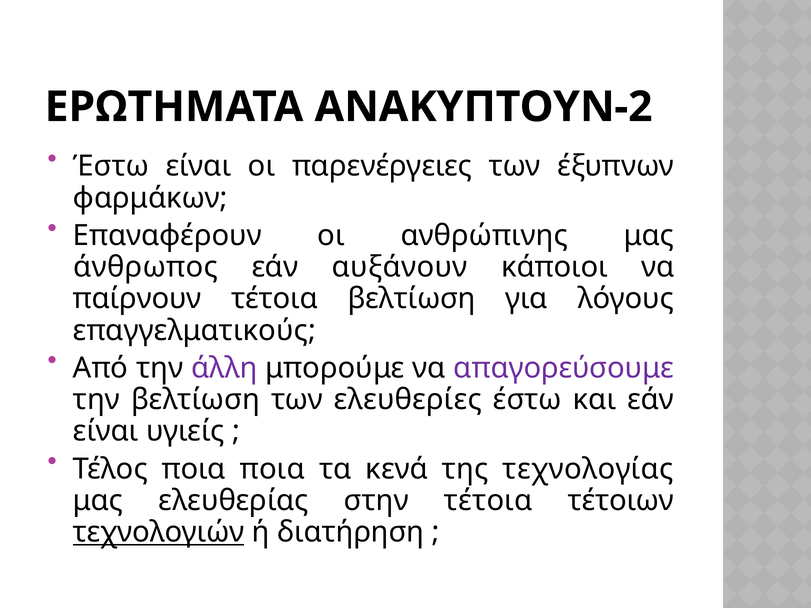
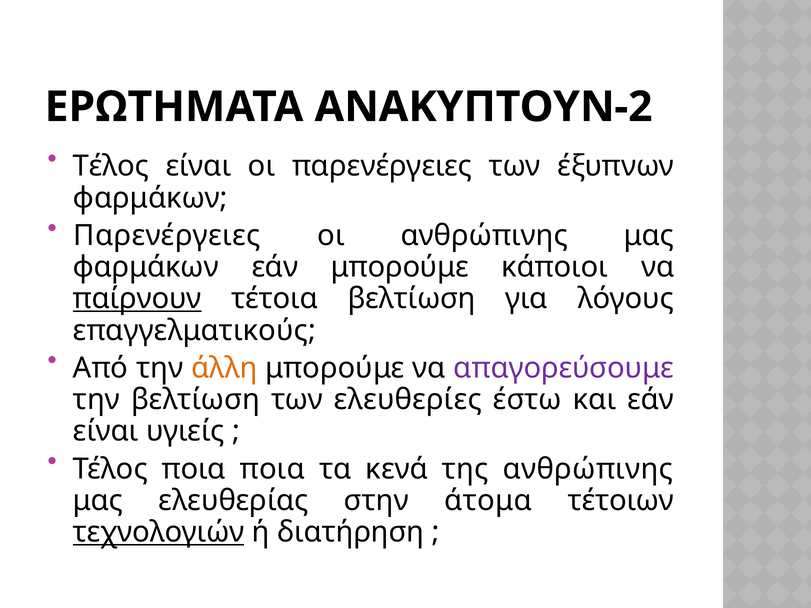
Έστω at (111, 166): Έστω -> Τέλος
Επαναφέρουν at (167, 236): Επαναφέρουν -> Παρενέργειες
άνθρωπος at (145, 267): άνθρωπος -> φαρμάκων
εάν αυξάνουν: αυξάνουν -> μπορούμε
παίρνουν underline: none -> present
άλλη colour: purple -> orange
της τεχνολογίας: τεχνολογίας -> ανθρώπινης
στην τέτοια: τέτοια -> άτομα
